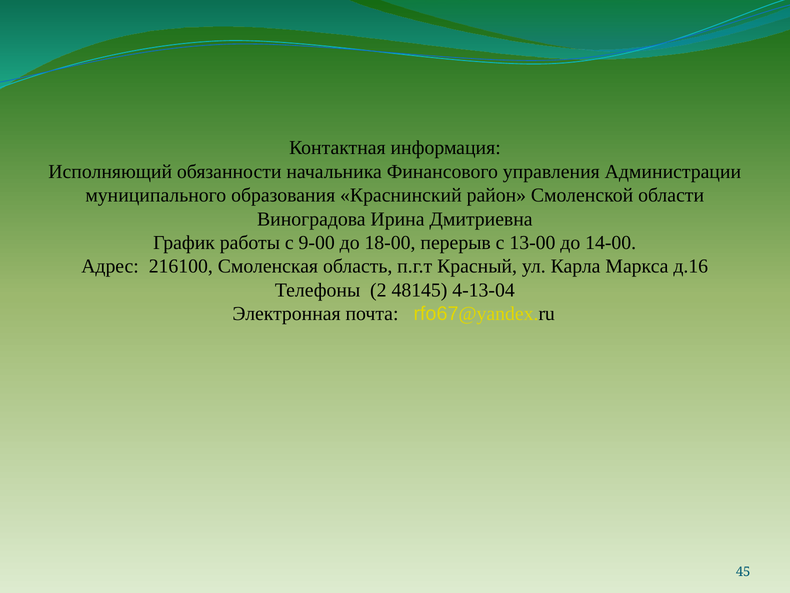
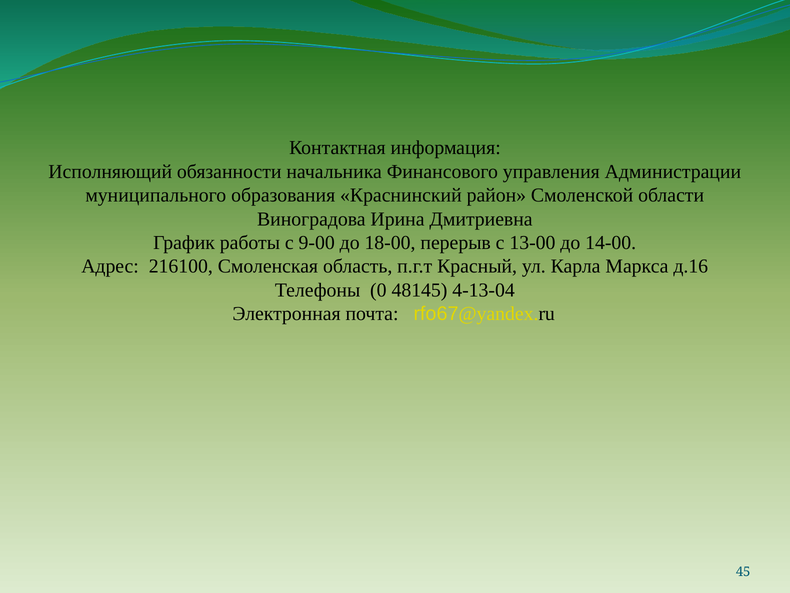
2: 2 -> 0
